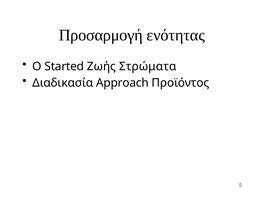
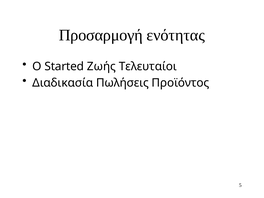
Στρώματα: Στρώματα -> Τελευταίοι
Approach: Approach -> Πωλήσεις
